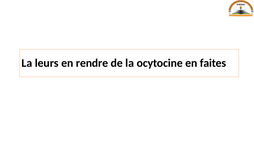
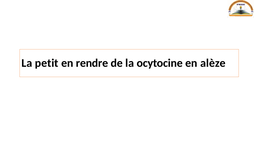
leurs: leurs -> petit
faites: faites -> alèze
